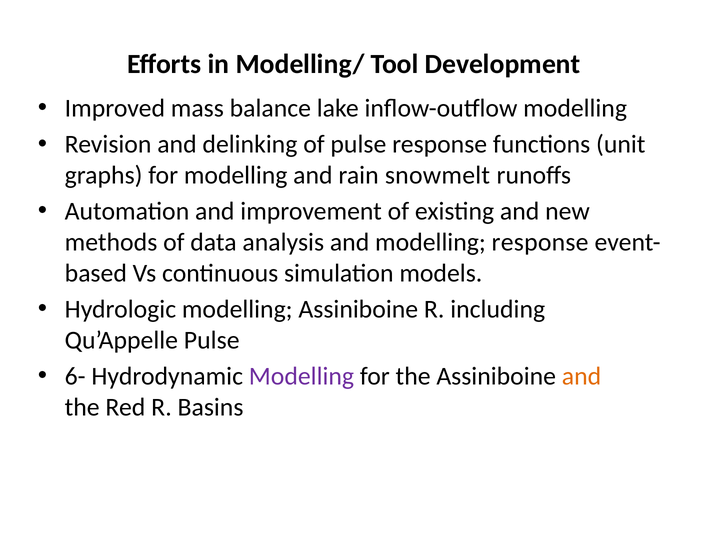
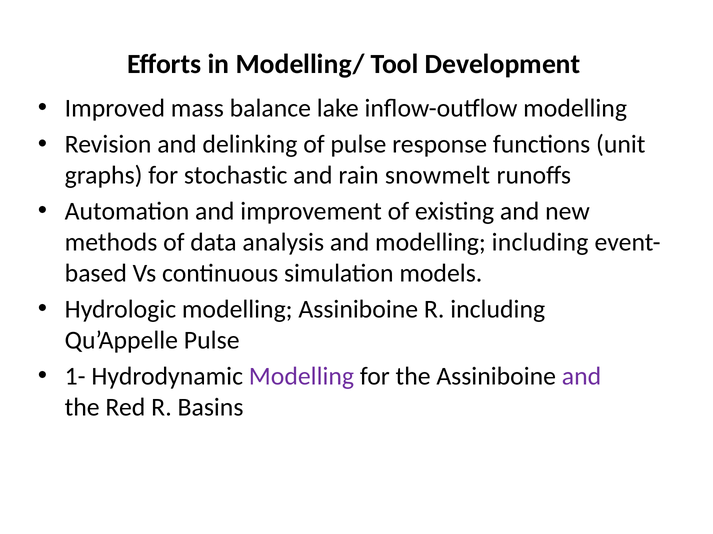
for modelling: modelling -> stochastic
modelling response: response -> including
6-: 6- -> 1-
and at (582, 377) colour: orange -> purple
